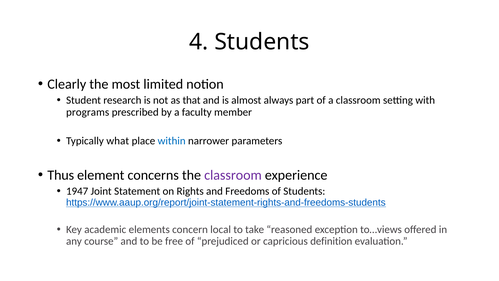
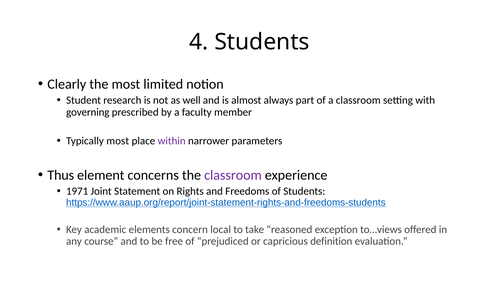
that: that -> well
programs: programs -> governing
Typically what: what -> most
within colour: blue -> purple
1947: 1947 -> 1971
